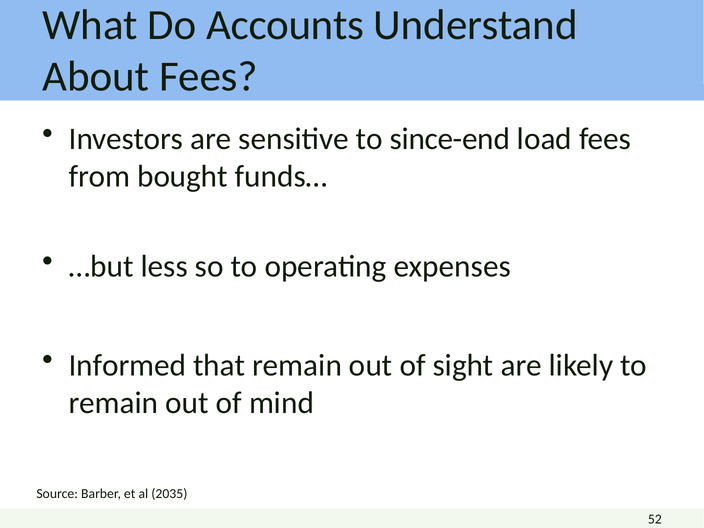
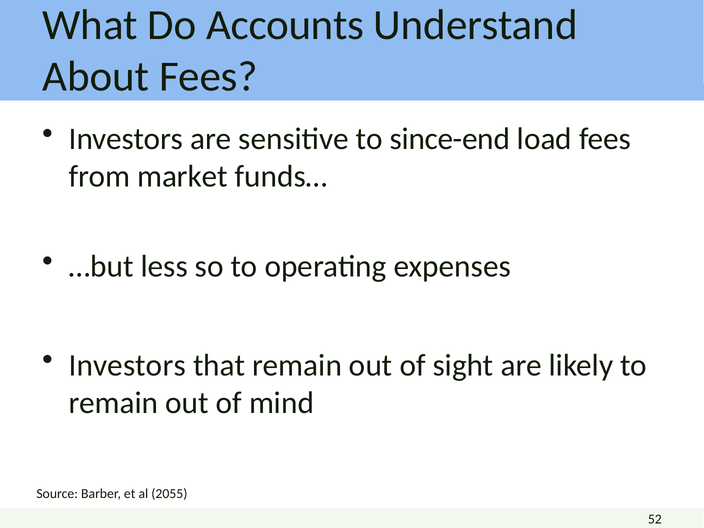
bought: bought -> market
Informed at (127, 365): Informed -> Investors
2035: 2035 -> 2055
